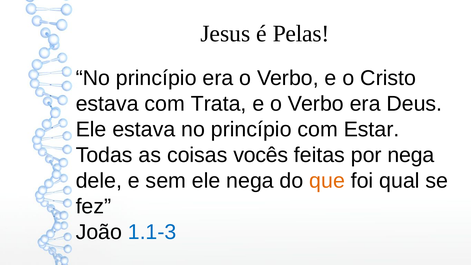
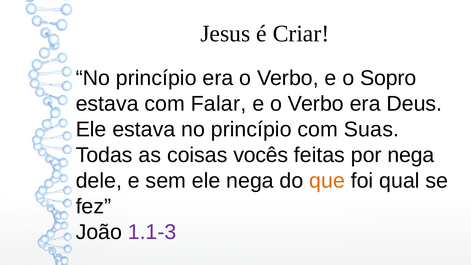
Pelas: Pelas -> Criar
Cristo: Cristo -> Sopro
Trata: Trata -> Falar
Estar: Estar -> Suas
1.1-3 colour: blue -> purple
